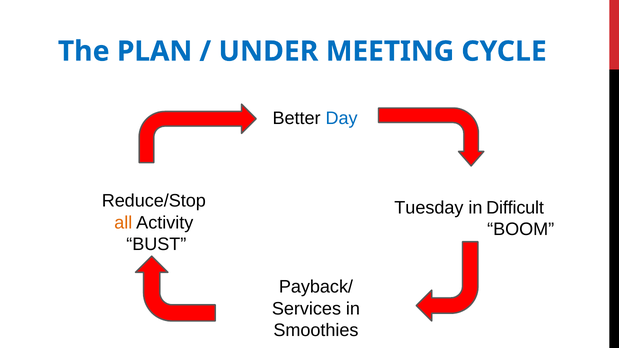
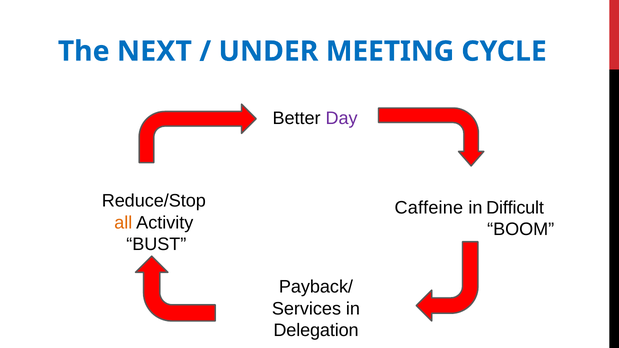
PLAN: PLAN -> NEXT
Day colour: blue -> purple
Tuesday: Tuesday -> Caffeine
Smoothies: Smoothies -> Delegation
